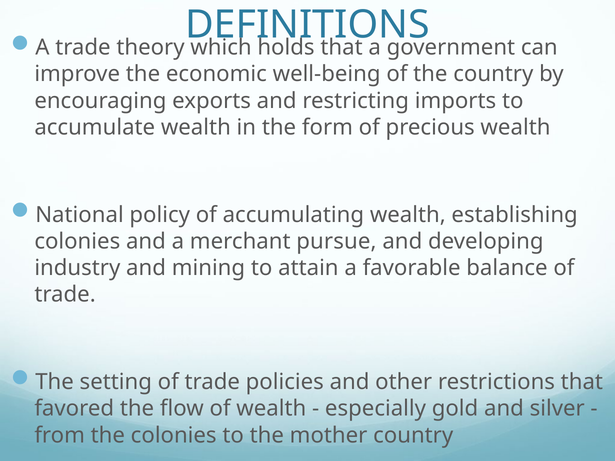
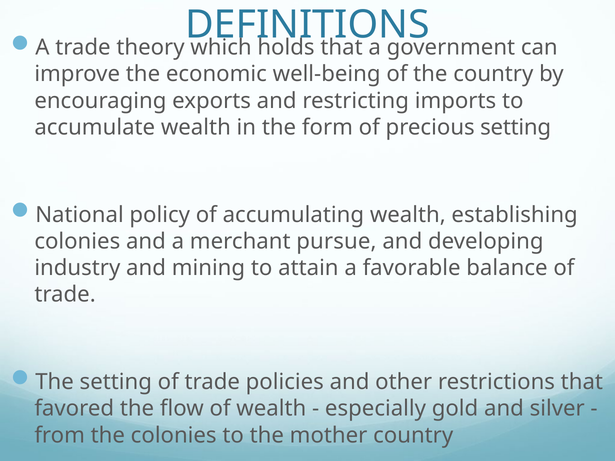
precious wealth: wealth -> setting
